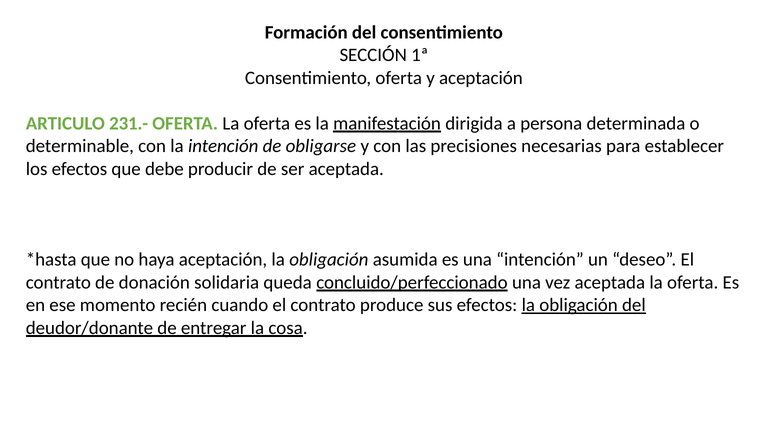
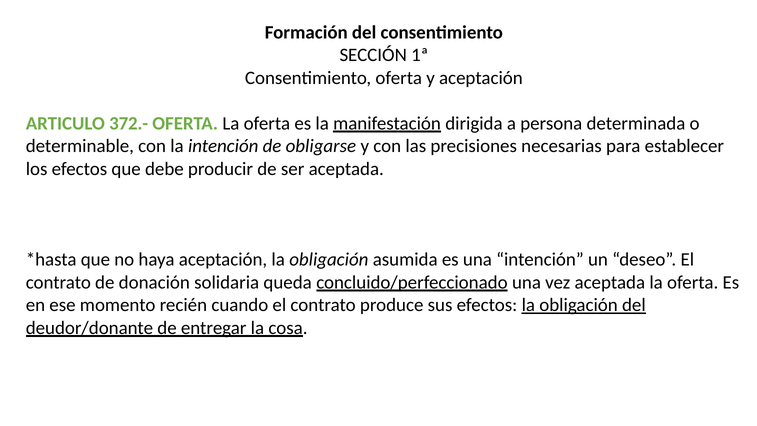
231.-: 231.- -> 372.-
